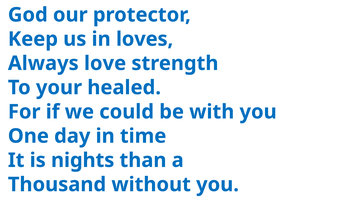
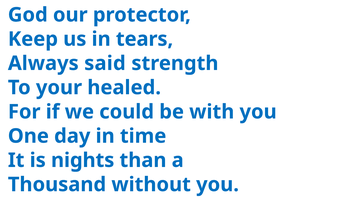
loves: loves -> tears
love: love -> said
